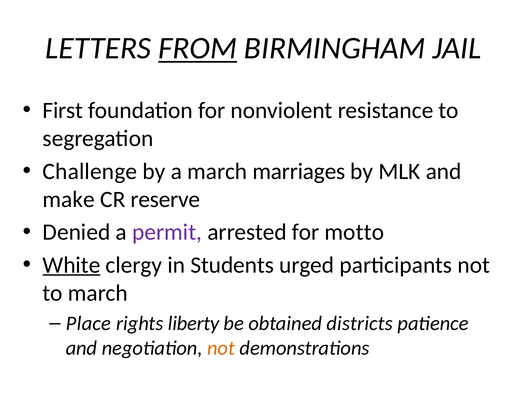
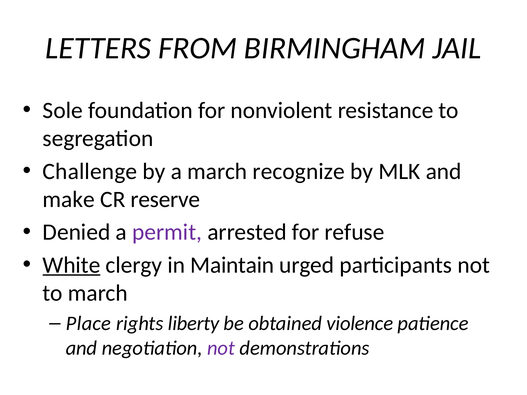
FROM underline: present -> none
First: First -> Sole
marriages: marriages -> recognize
motto: motto -> refuse
Students: Students -> Maintain
districts: districts -> violence
not at (221, 348) colour: orange -> purple
